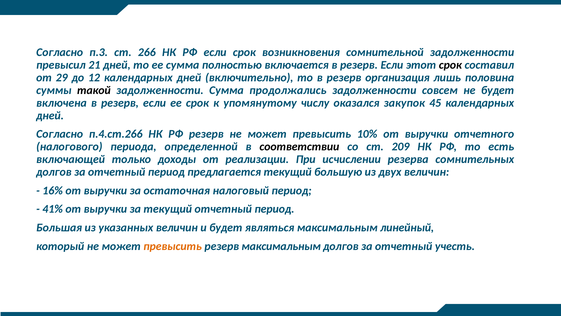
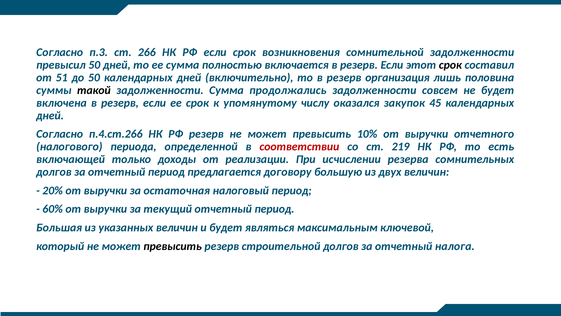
превысил 21: 21 -> 50
29: 29 -> 51
до 12: 12 -> 50
соответствии colour: black -> red
209: 209 -> 219
предлагается текущий: текущий -> договору
16%: 16% -> 20%
41%: 41% -> 60%
линейный: линейный -> ключевой
превысить at (173, 246) colour: orange -> black
резерв максимальным: максимальным -> строительной
учесть: учесть -> налога
